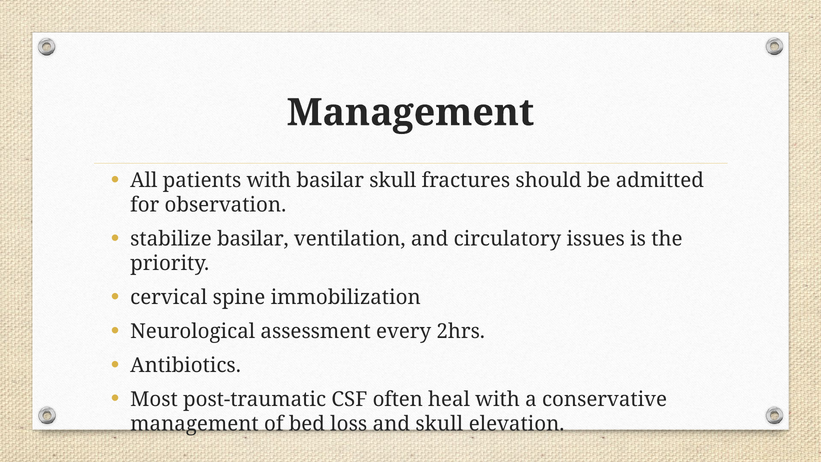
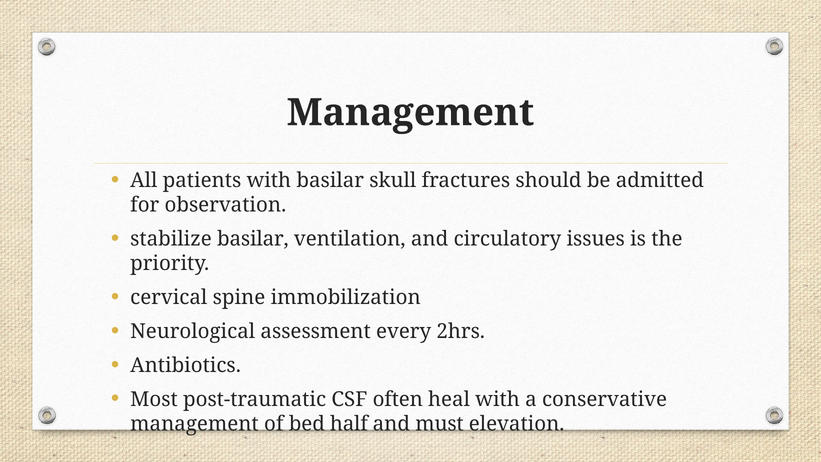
loss: loss -> half
and skull: skull -> must
